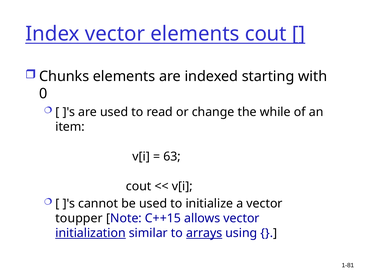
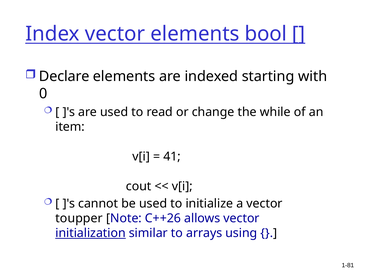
elements cout: cout -> bool
Chunks: Chunks -> Declare
63: 63 -> 41
C++15: C++15 -> C++26
arrays underline: present -> none
